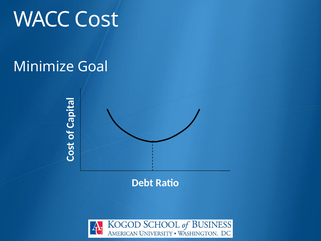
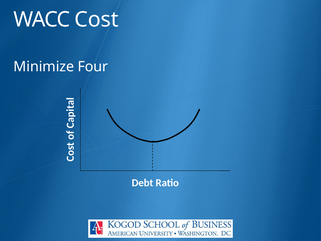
Goal: Goal -> Four
